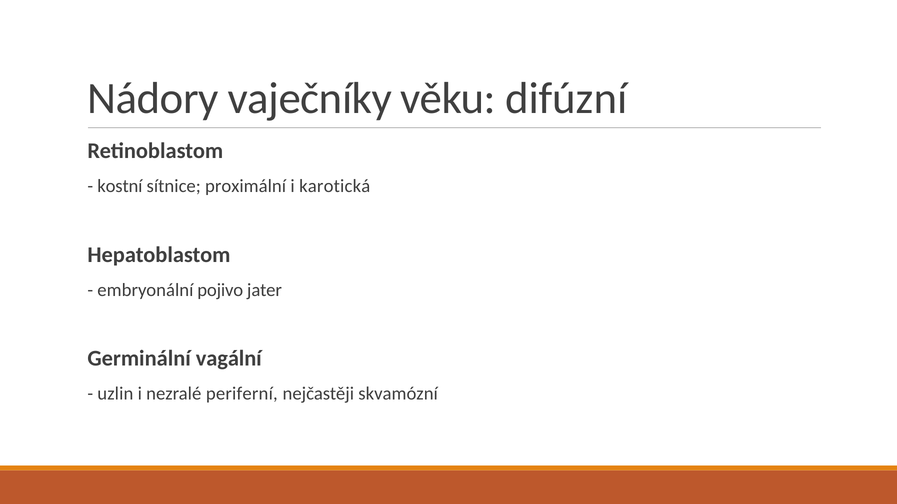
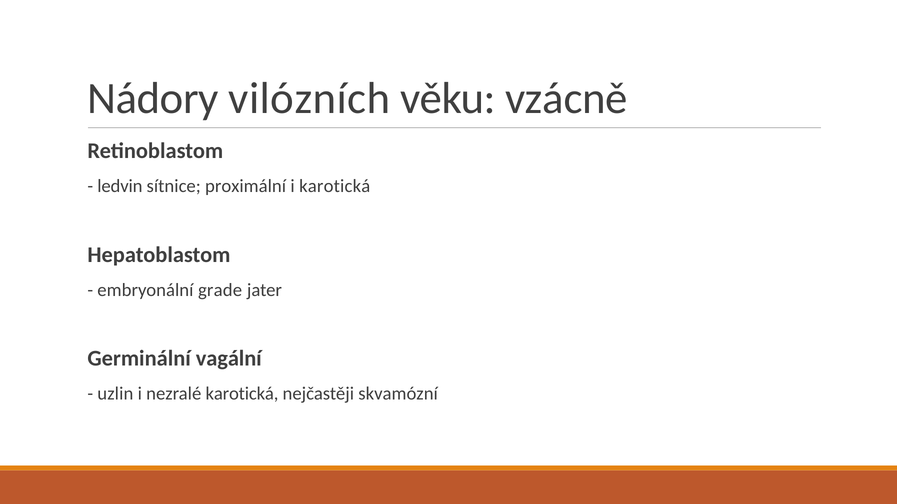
vaječníky: vaječníky -> vilózních
difúzní: difúzní -> vzácně
kostní: kostní -> ledvin
pojivo: pojivo -> grade
nezralé periferní: periferní -> karotická
